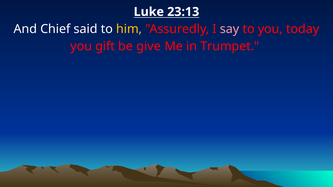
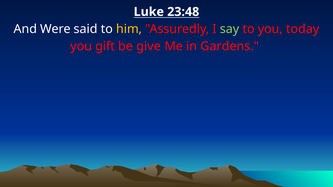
23:13: 23:13 -> 23:48
Chief: Chief -> Were
say colour: pink -> light green
Trumpet: Trumpet -> Gardens
